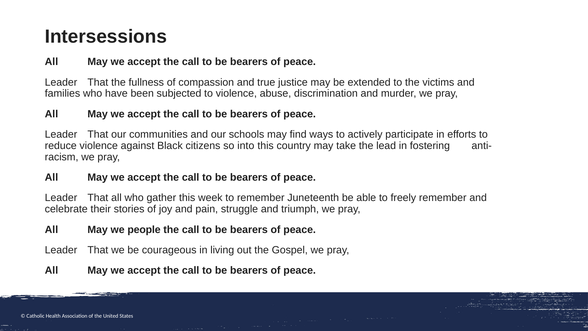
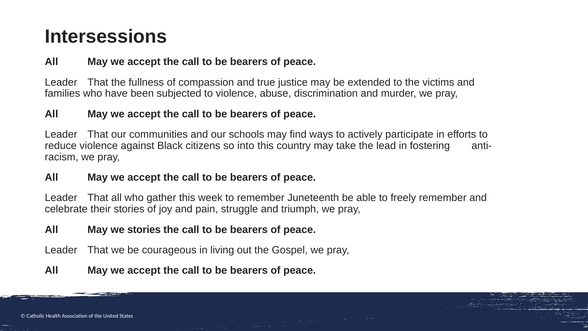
we people: people -> stories
